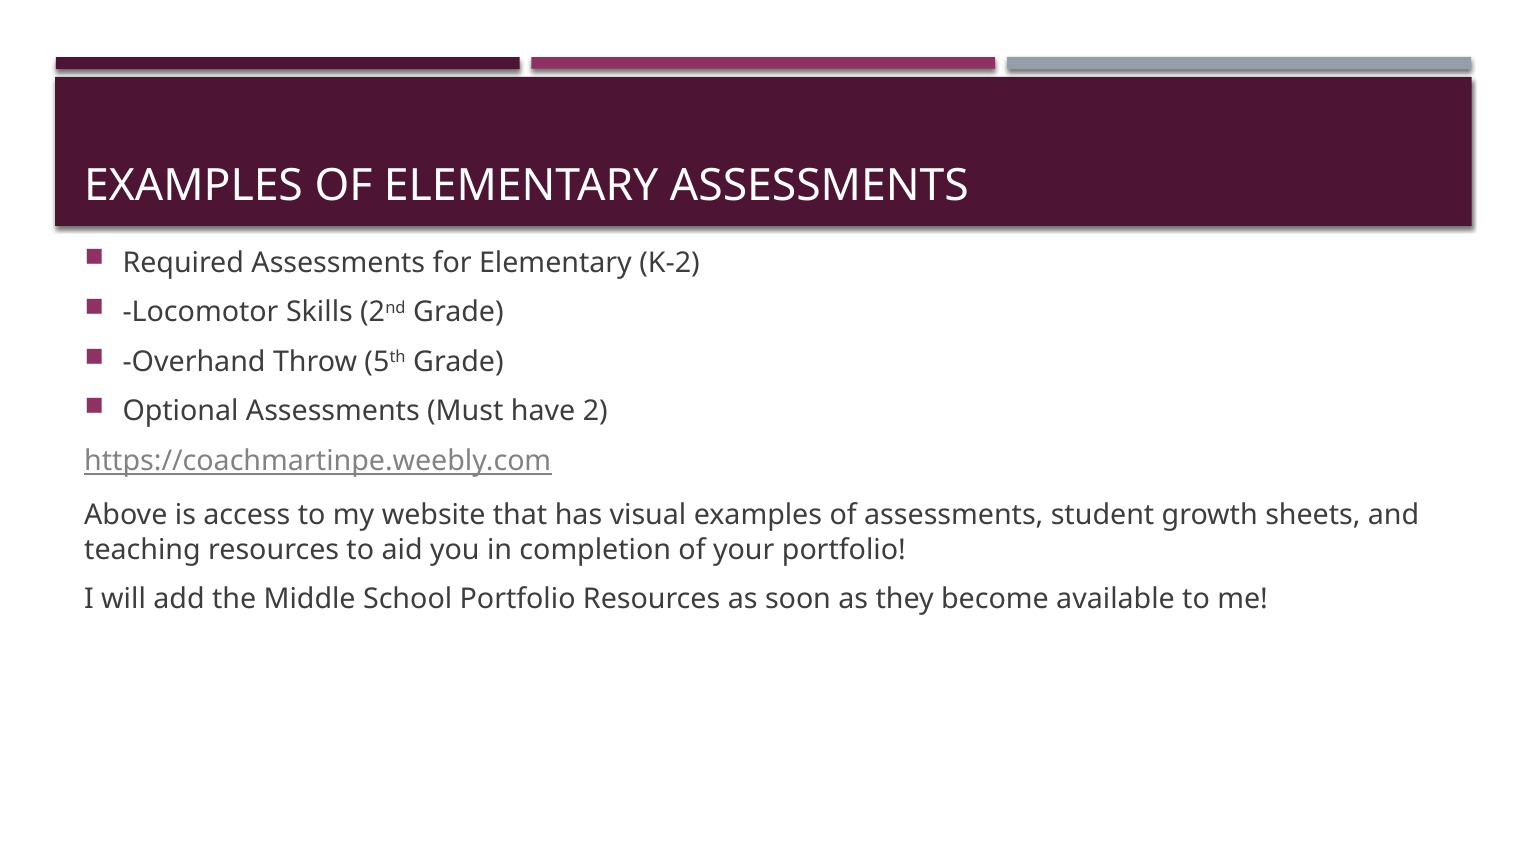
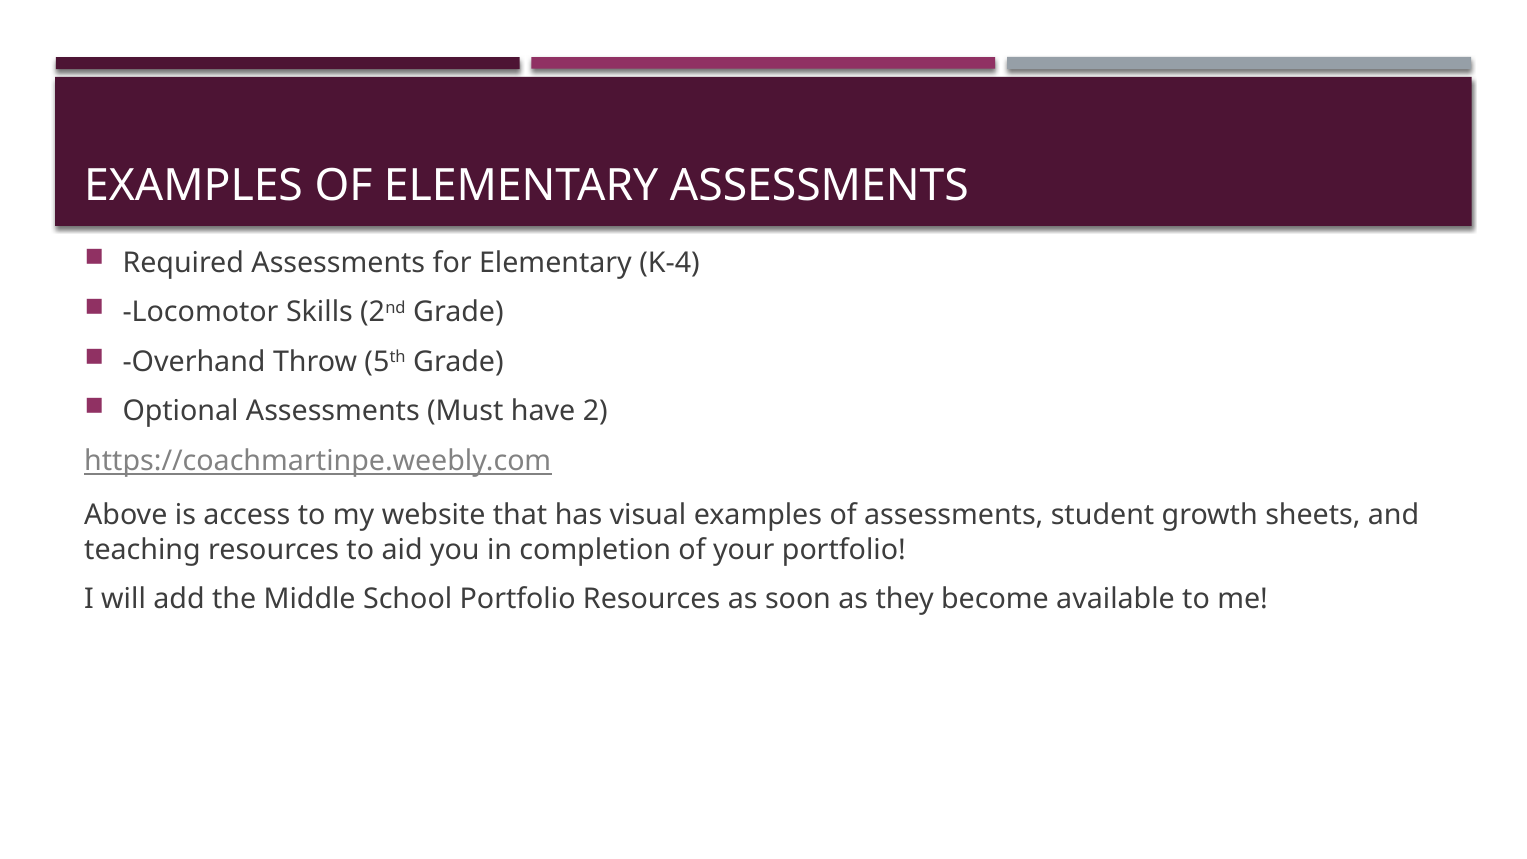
K-2: K-2 -> K-4
